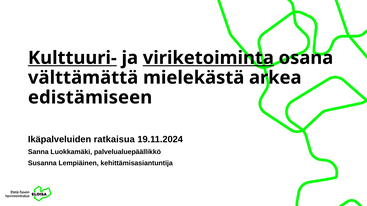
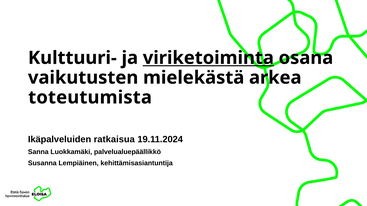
Kulttuuri- underline: present -> none
välttämättä: välttämättä -> vaikutusten
edistämiseen: edistämiseen -> toteutumista
